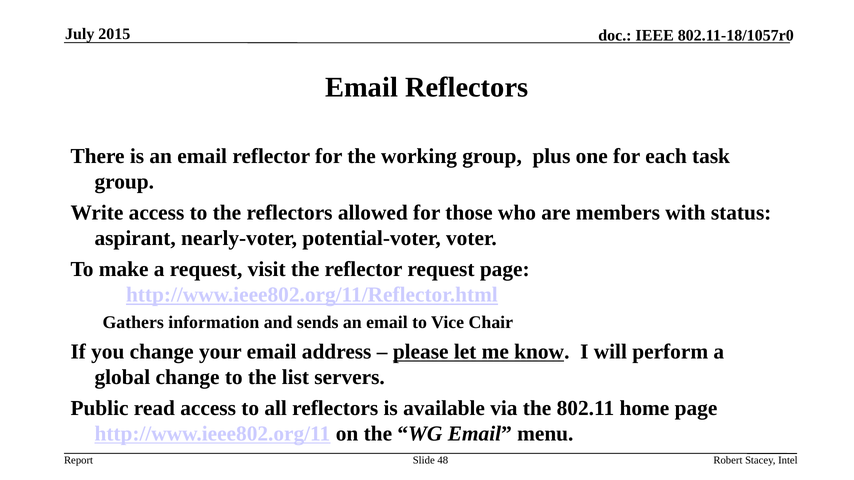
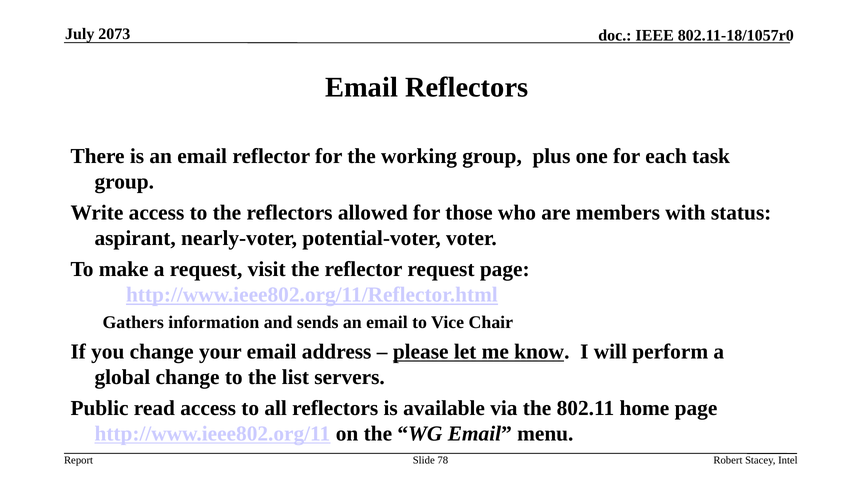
2015: 2015 -> 2073
48: 48 -> 78
